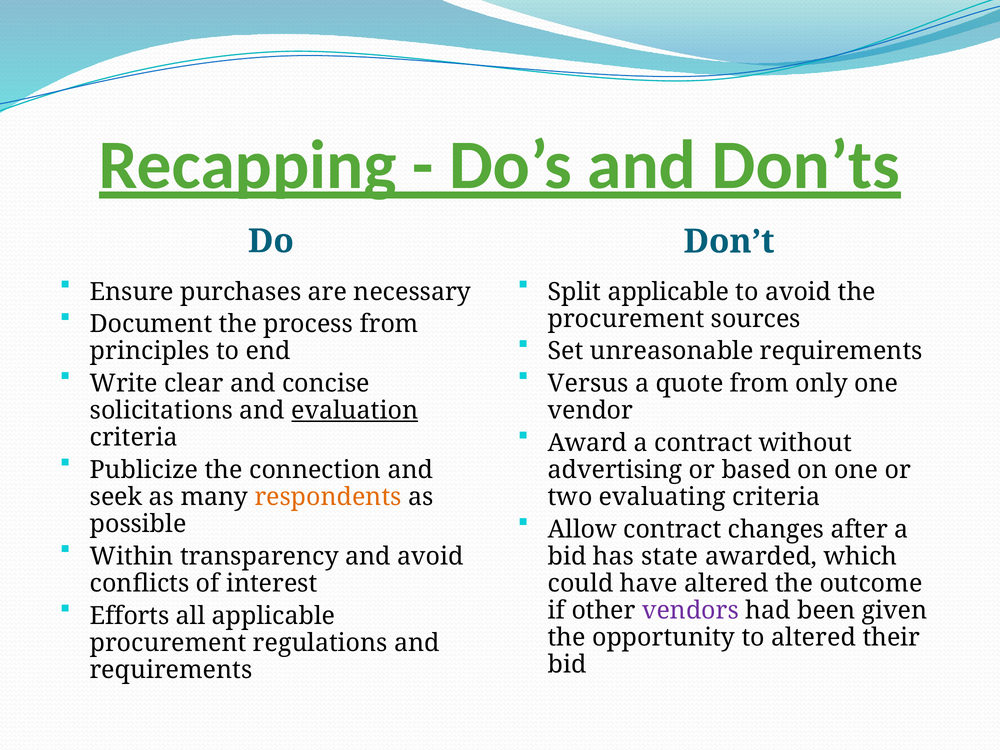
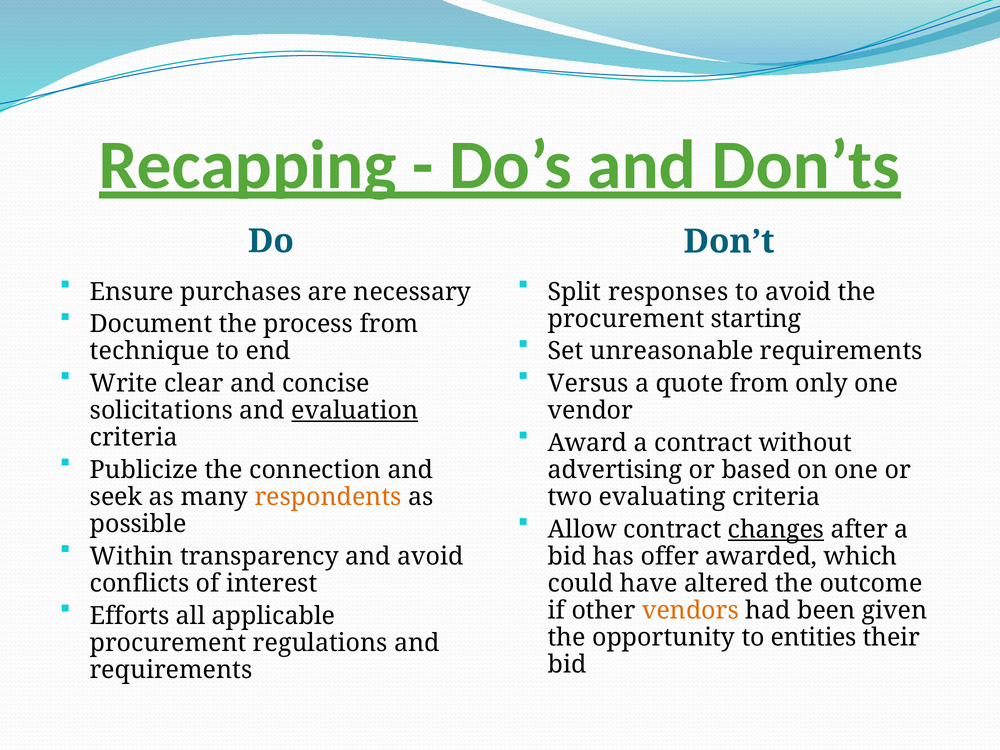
Split applicable: applicable -> responses
sources: sources -> starting
principles: principles -> technique
changes underline: none -> present
state: state -> offer
vendors colour: purple -> orange
to altered: altered -> entities
